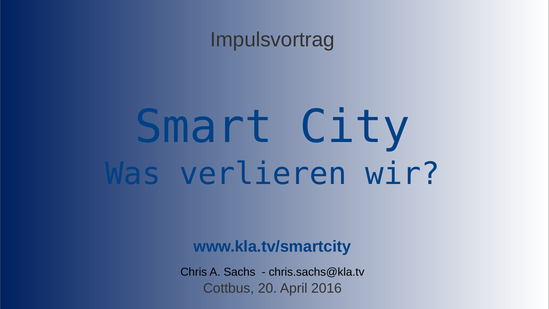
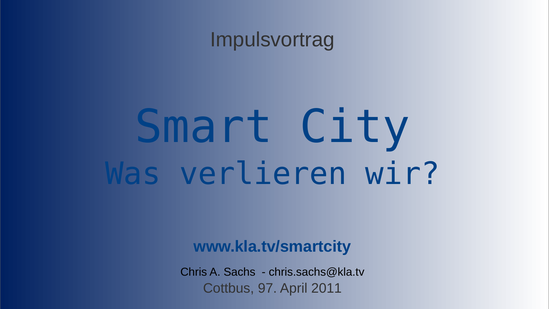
20: 20 -> 97
2016: 2016 -> 2011
